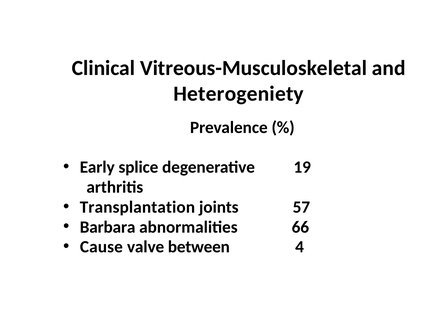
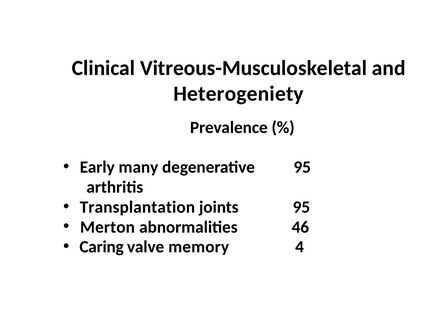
splice: splice -> many
degenerative 19: 19 -> 95
joints 57: 57 -> 95
Barbara: Barbara -> Merton
66: 66 -> 46
Cause: Cause -> Caring
between: between -> memory
